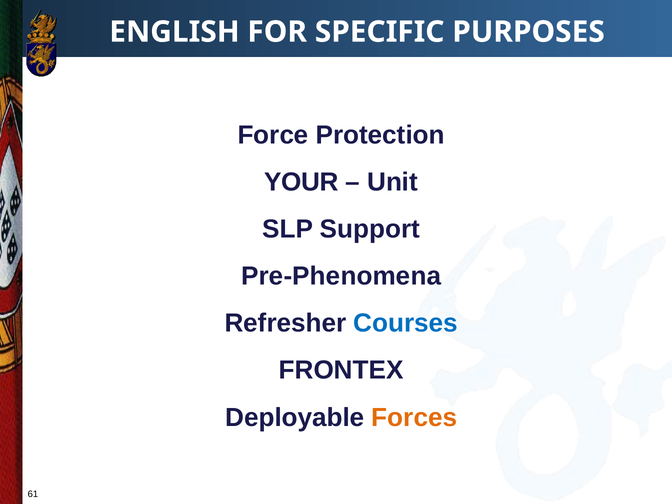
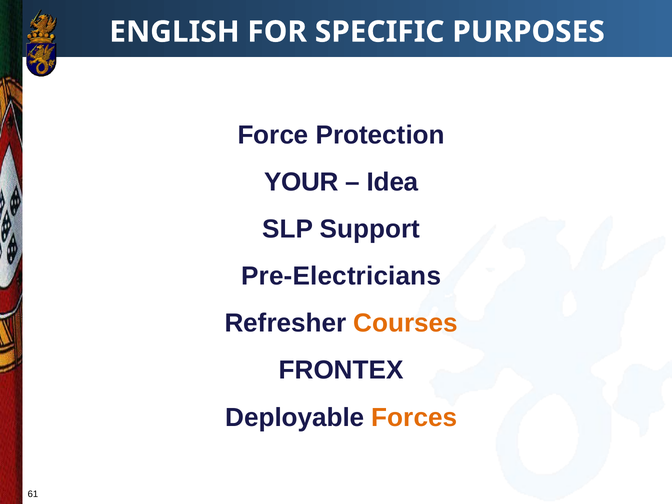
Unit: Unit -> Idea
Pre-Phenomena: Pre-Phenomena -> Pre-Electricians
Courses colour: blue -> orange
